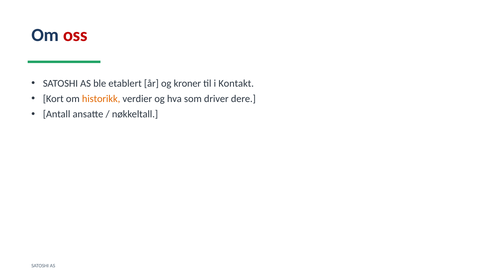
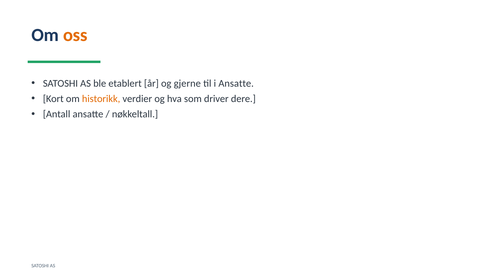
oss colour: red -> orange
kroner: kroner -> gjerne
i Kontakt: Kontakt -> Ansatte
